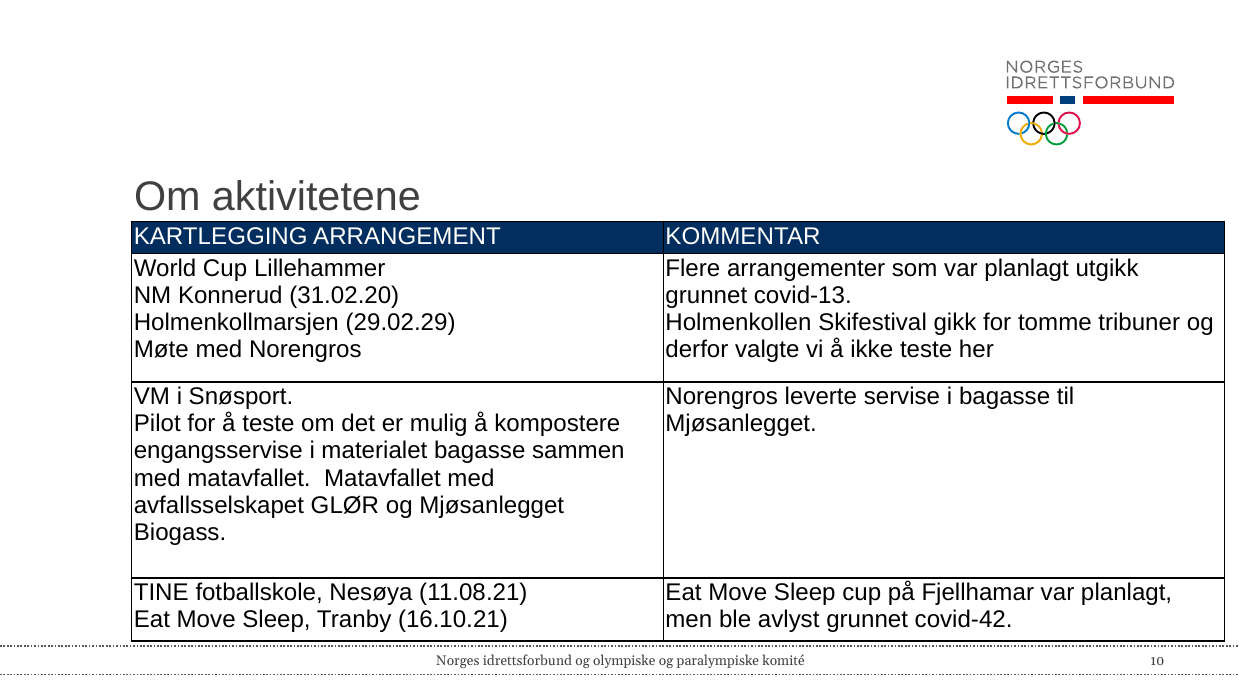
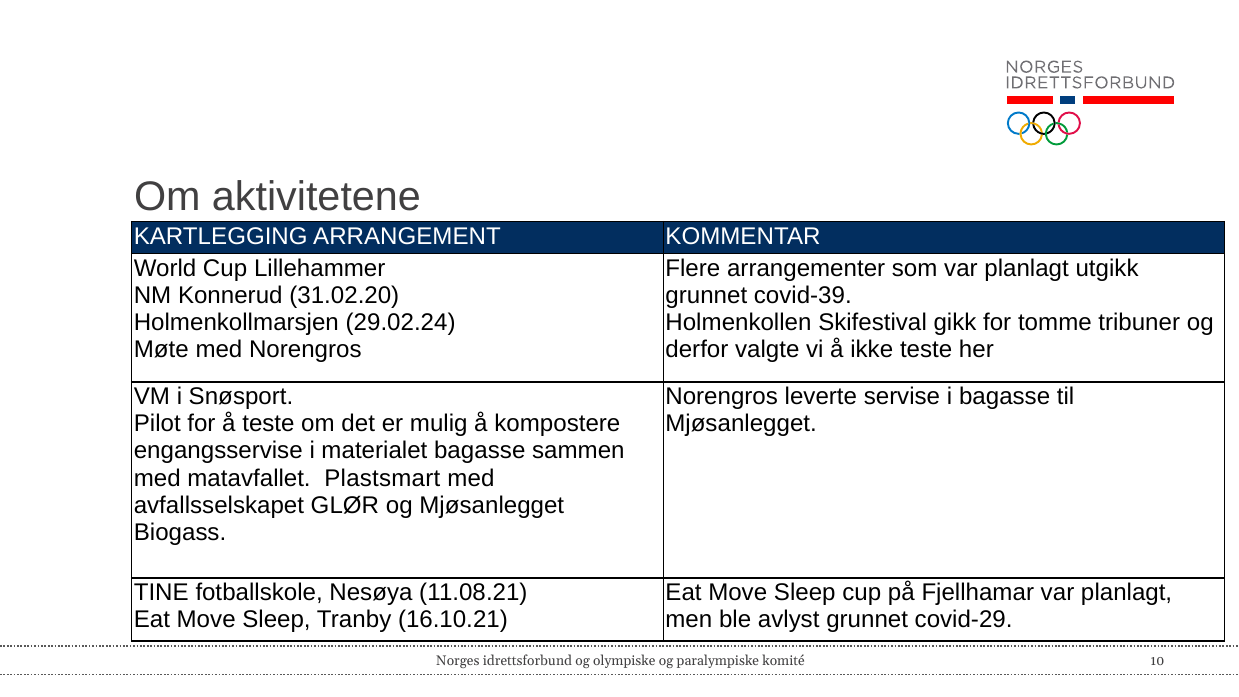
covid-13: covid-13 -> covid-39
29.02.29: 29.02.29 -> 29.02.24
matavfallet Matavfallet: Matavfallet -> Plastsmart
covid-42: covid-42 -> covid-29
